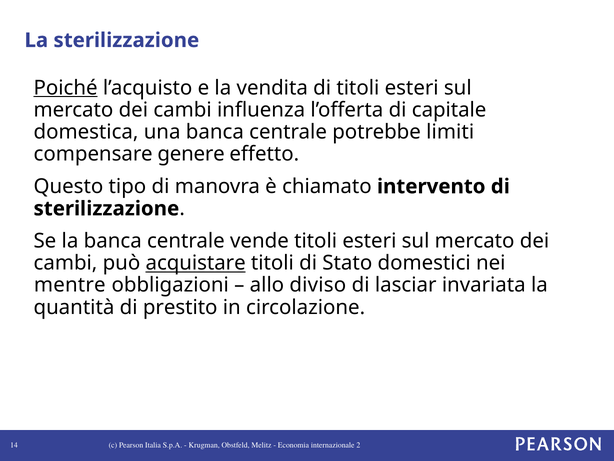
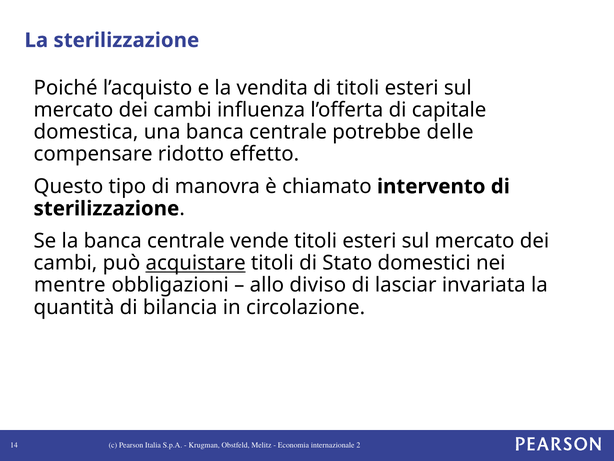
Poiché underline: present -> none
limiti: limiti -> delle
genere: genere -> ridotto
prestito: prestito -> bilancia
